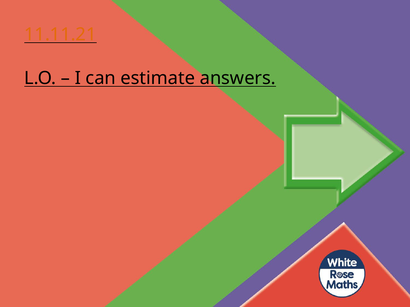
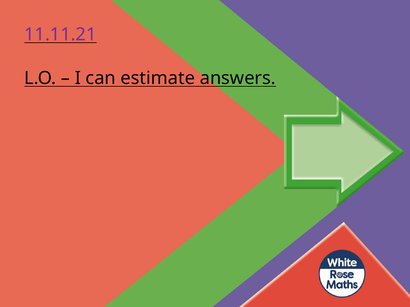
11.11.21 colour: orange -> purple
